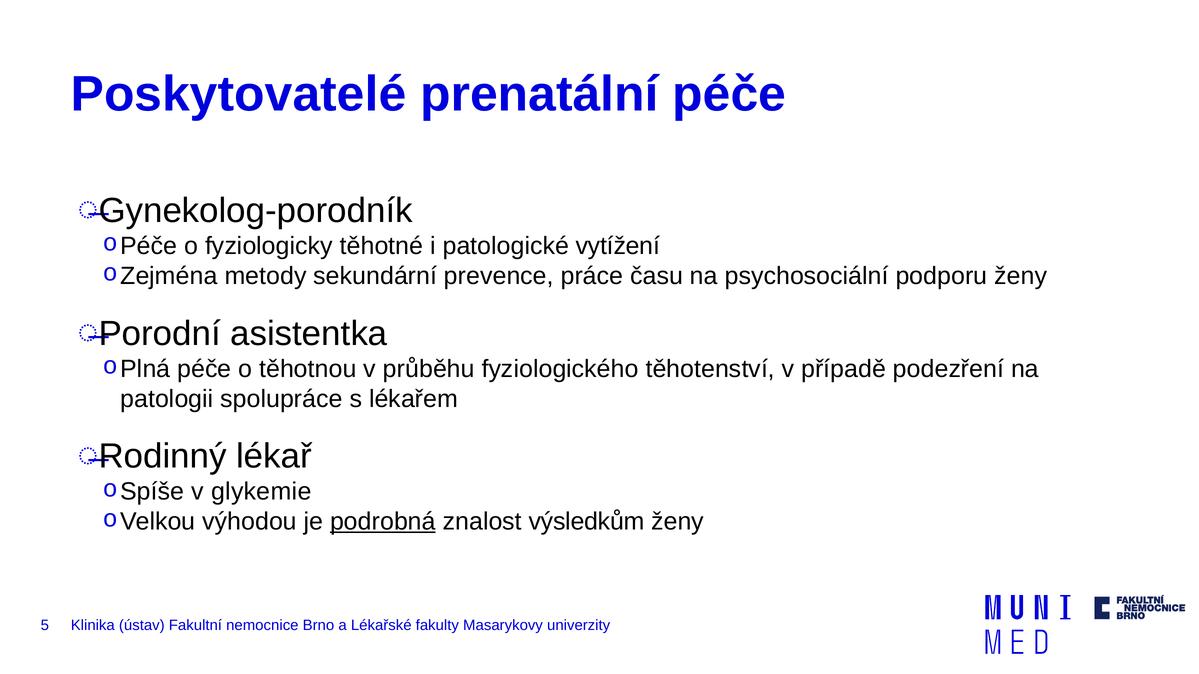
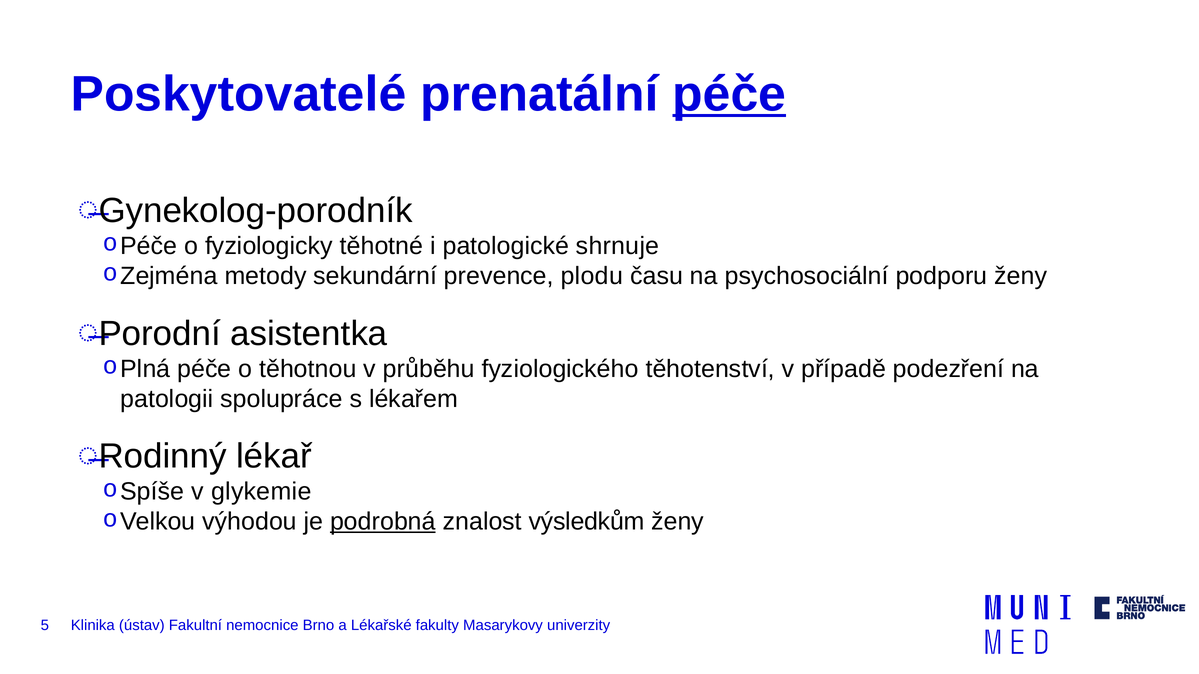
péče at (729, 94) underline: none -> present
vytížení: vytížení -> shrnuje
práce: práce -> plodu
